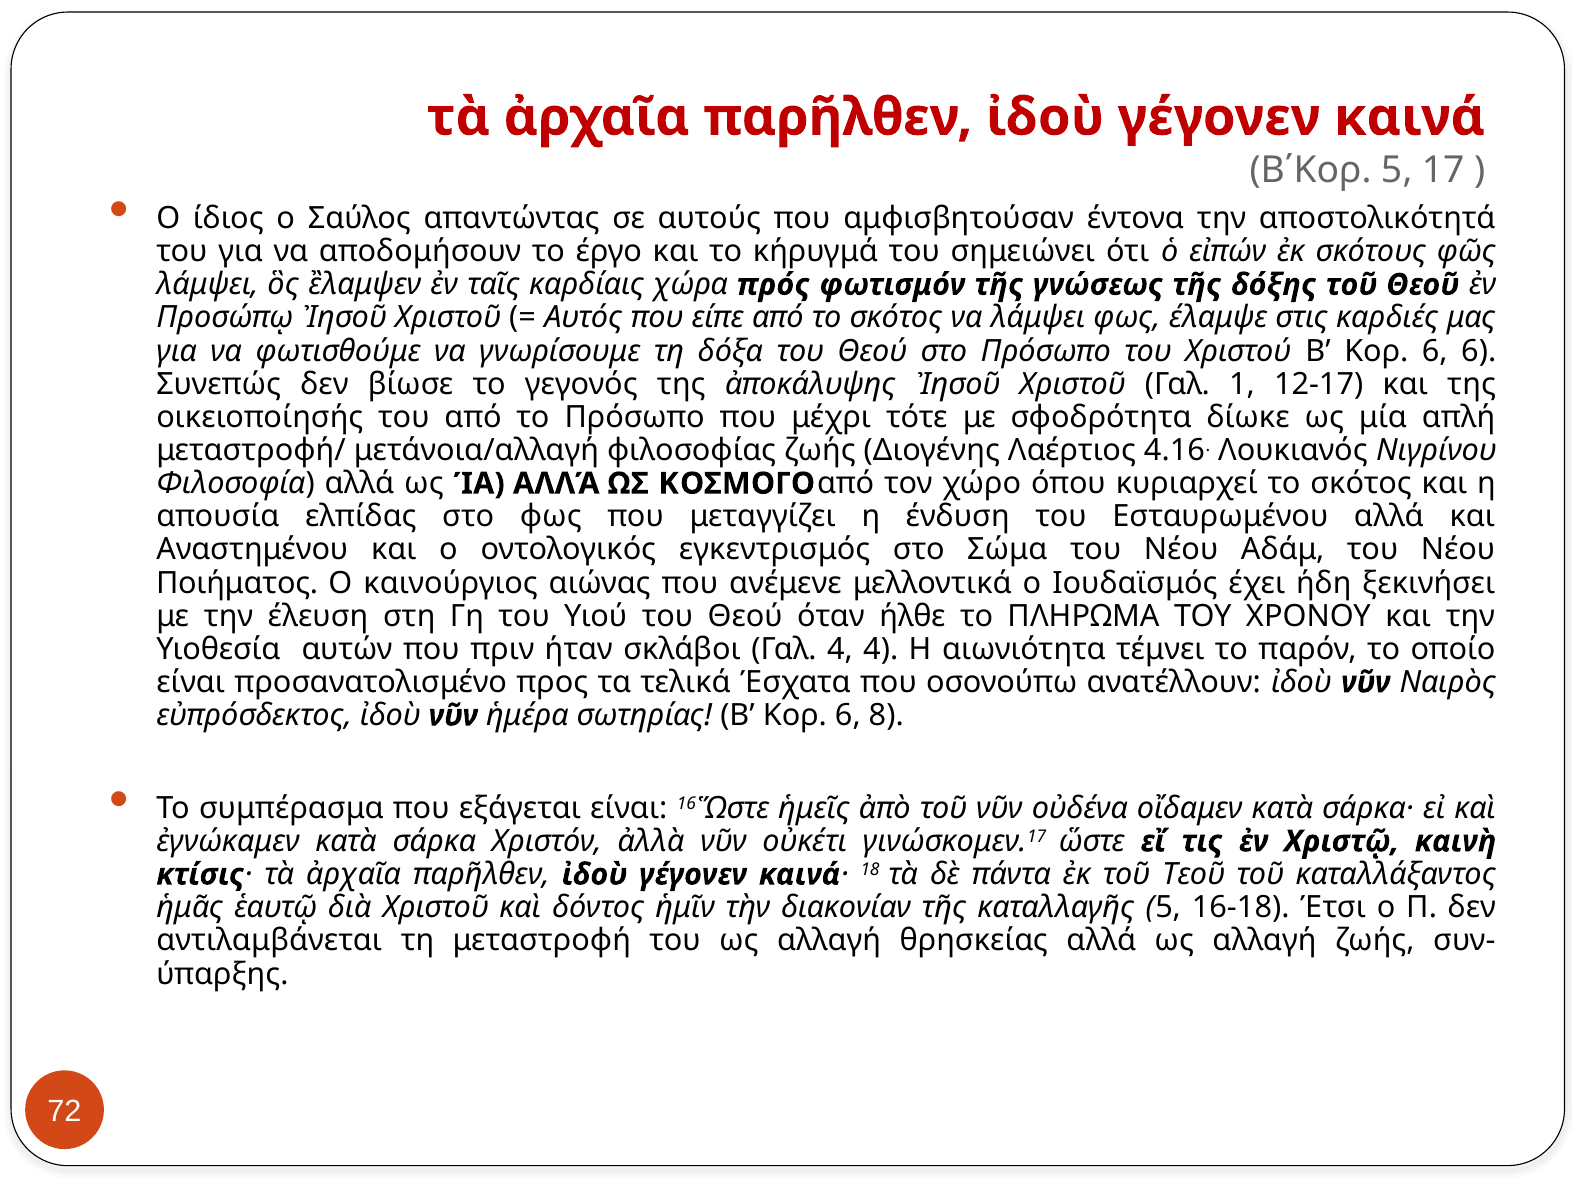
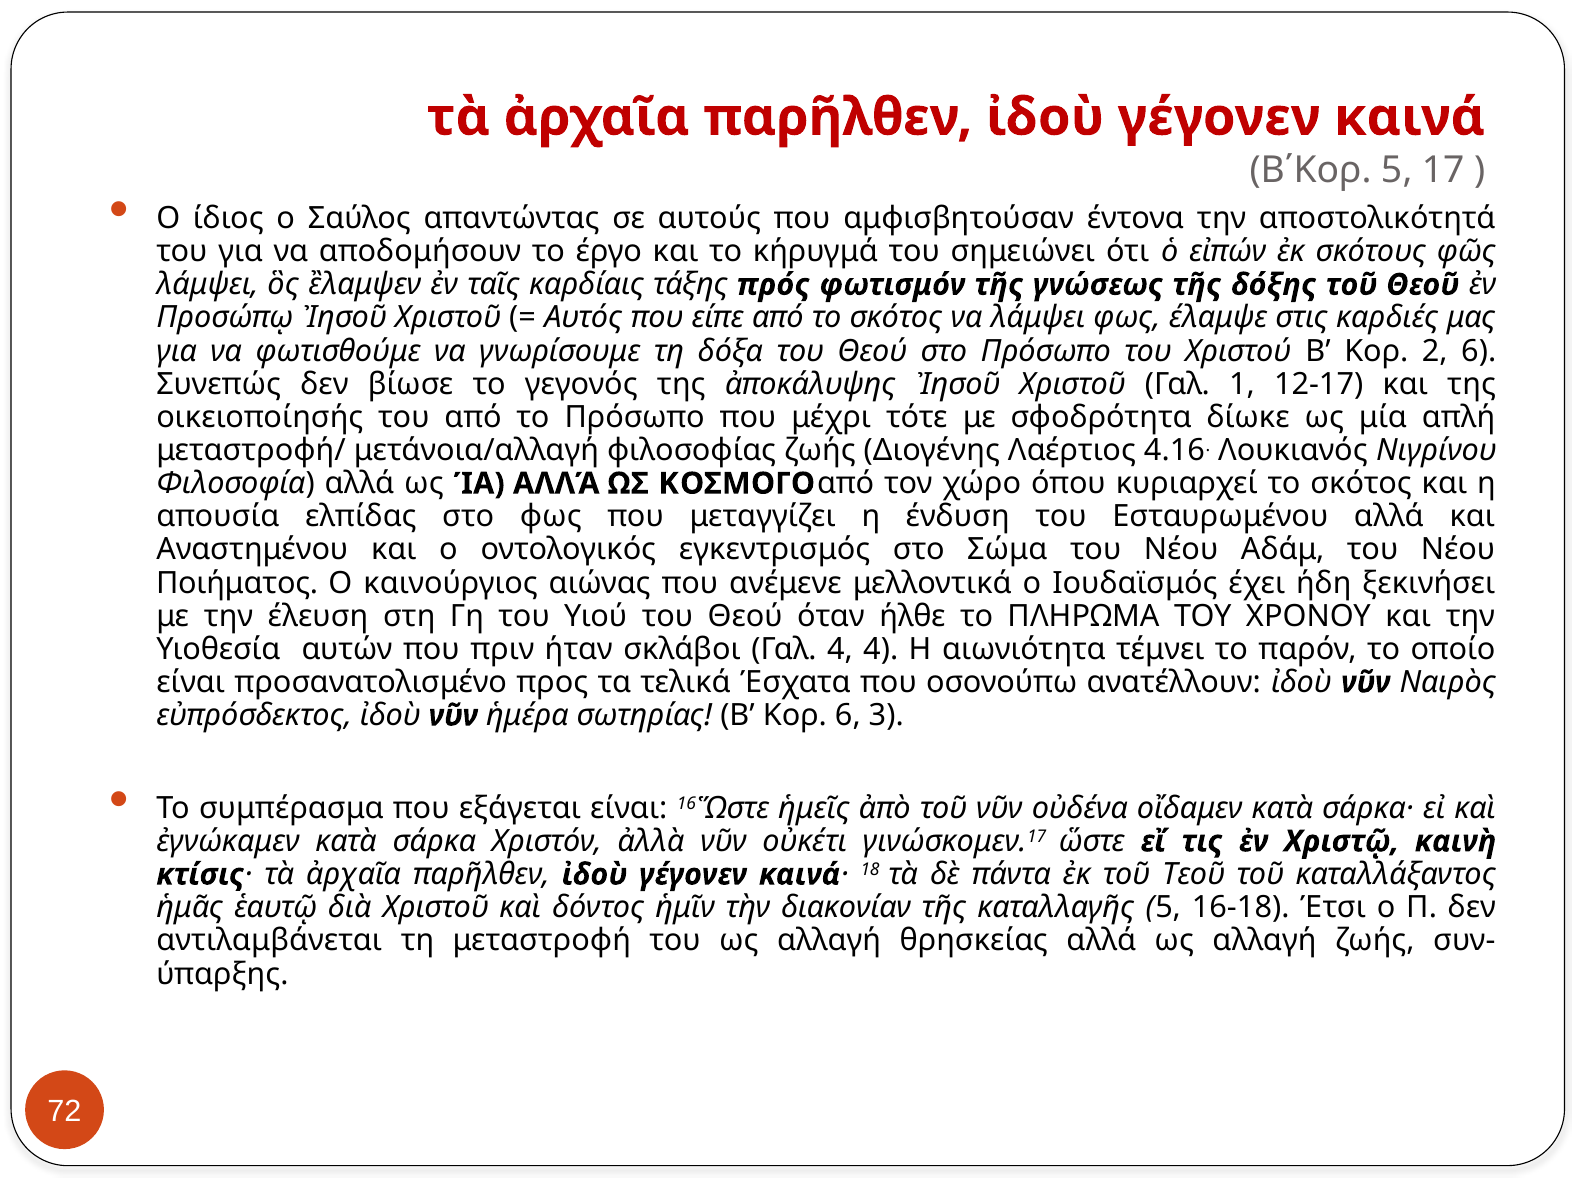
χώρα: χώρα -> τάξης
Χριστού Β Κορ 6: 6 -> 2
8: 8 -> 3
